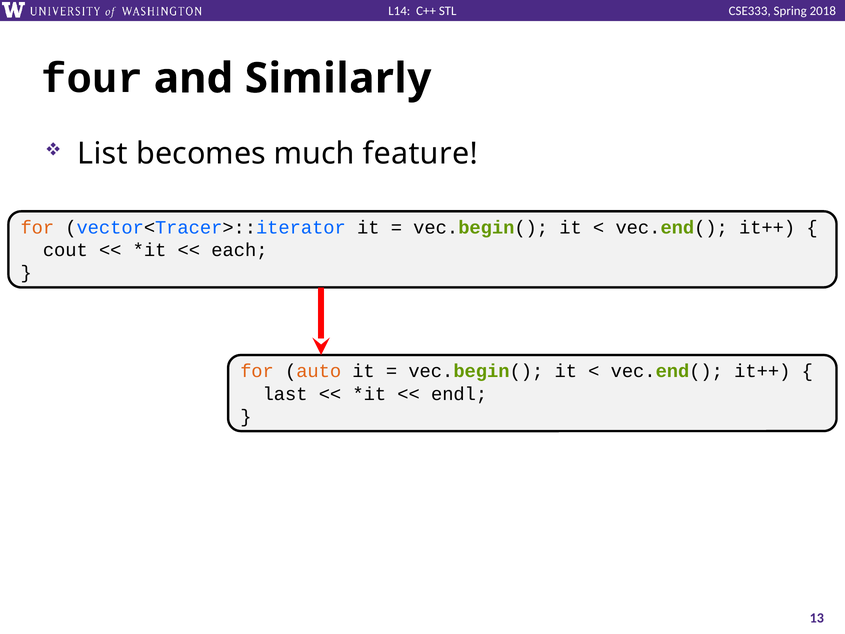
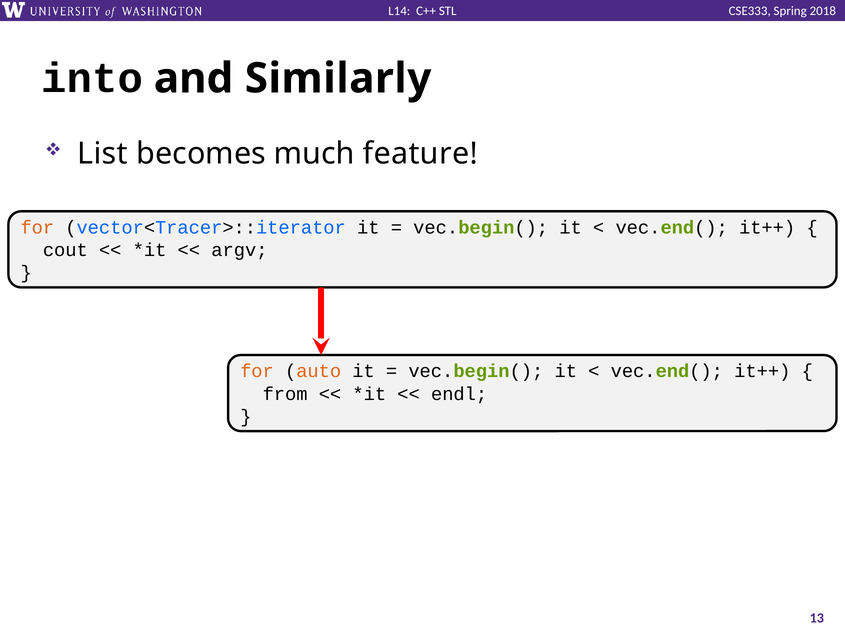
four: four -> into
each: each -> argv
last: last -> from
